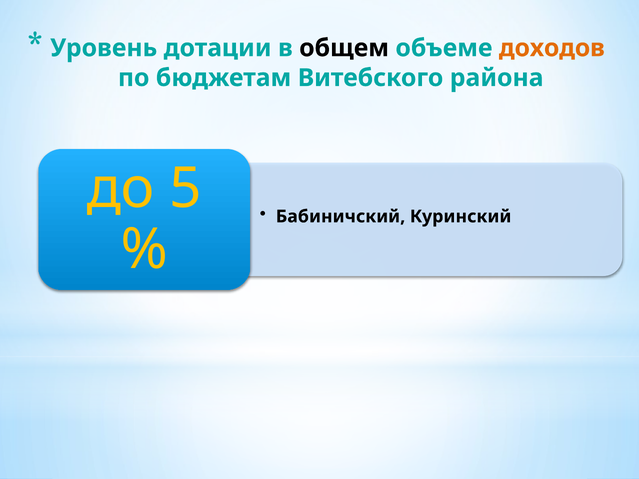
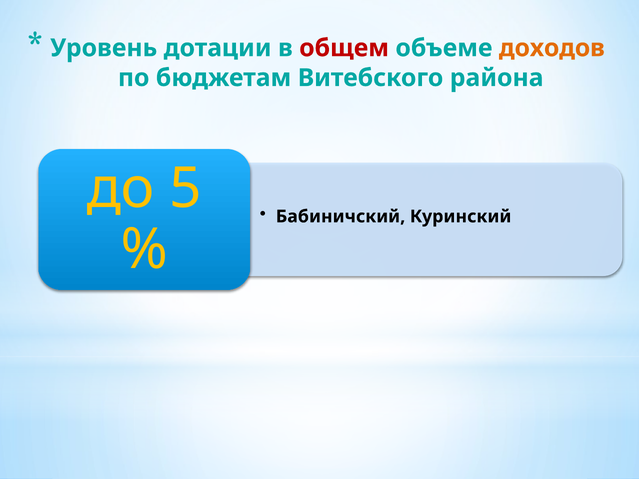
общем colour: black -> red
